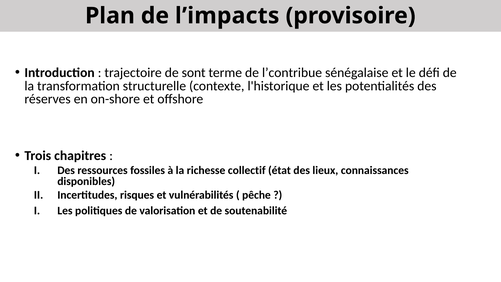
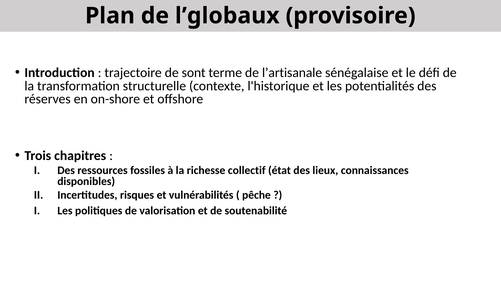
l’impacts: l’impacts -> l’globaux
l’contribue: l’contribue -> l’artisanale
